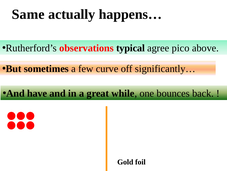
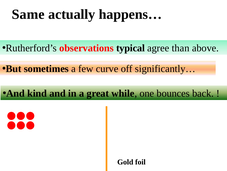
pico: pico -> than
have: have -> kind
